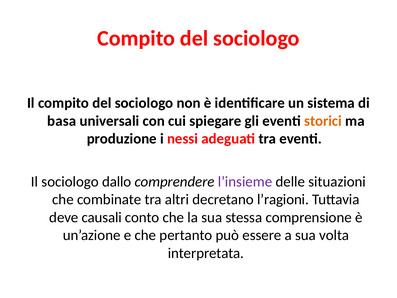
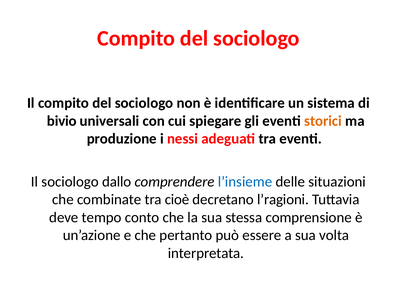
basa: basa -> bivio
l’insieme colour: purple -> blue
altri: altri -> cioè
causali: causali -> tempo
